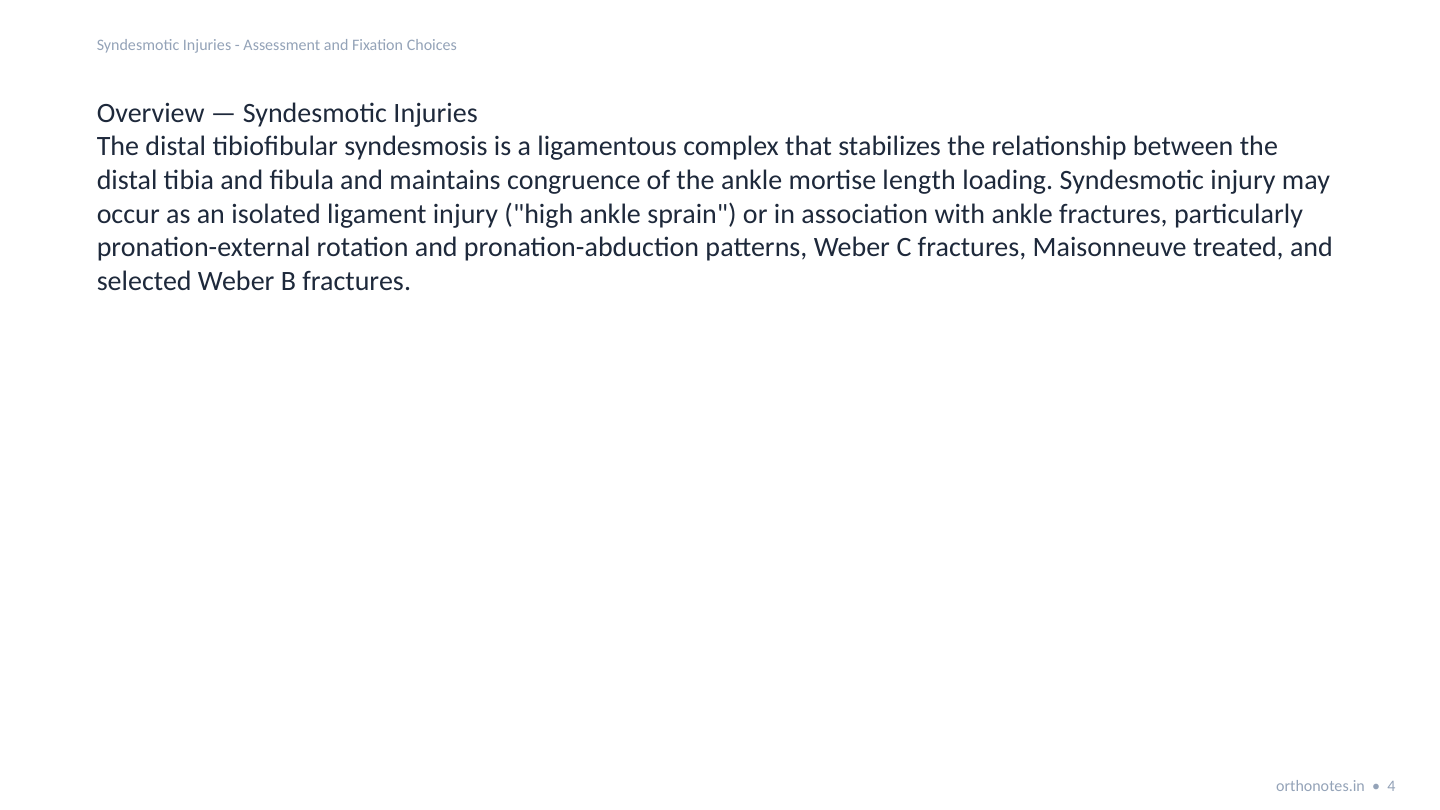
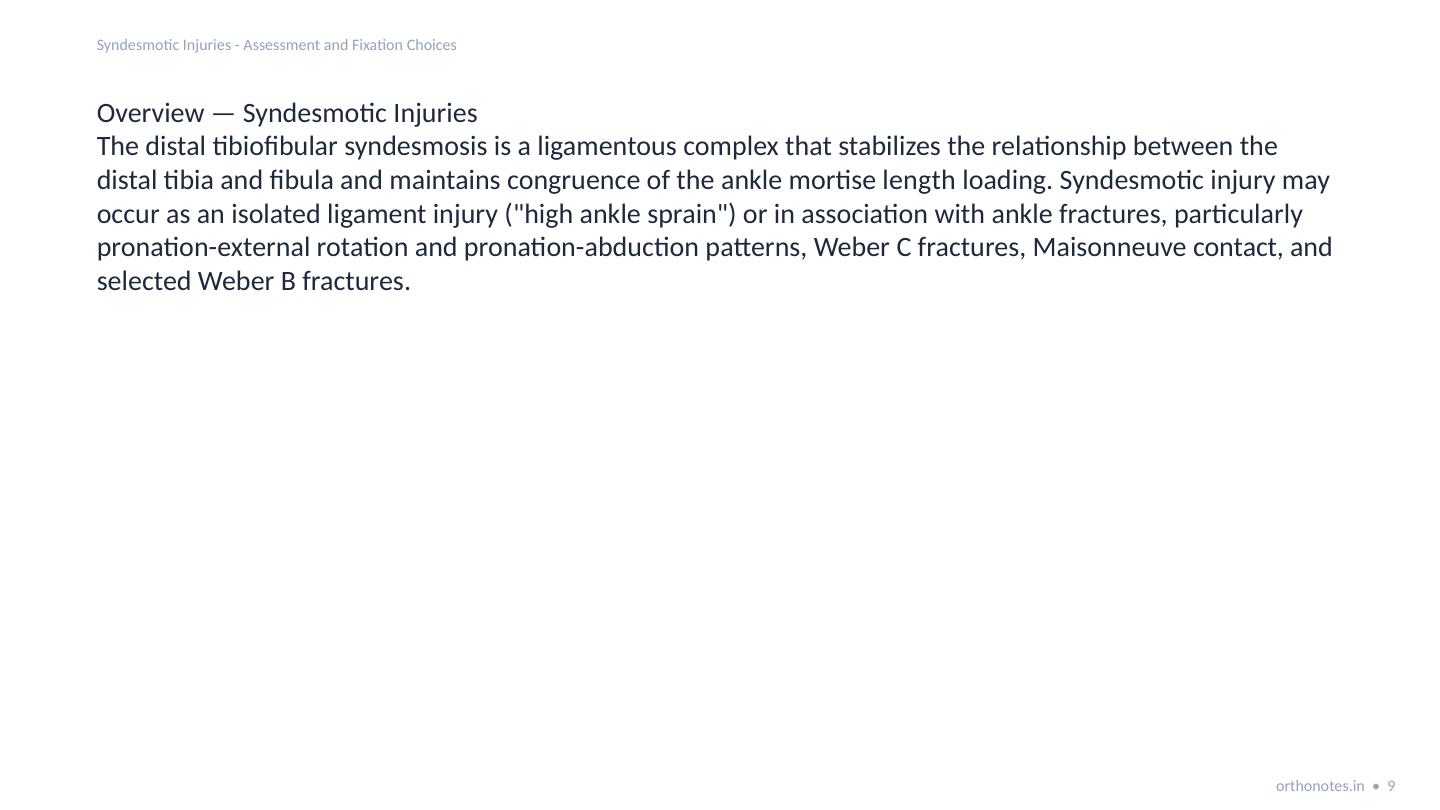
treated: treated -> contact
4: 4 -> 9
